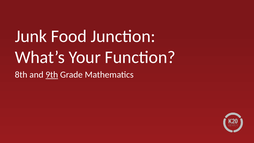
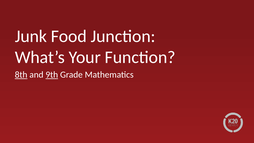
8th underline: none -> present
